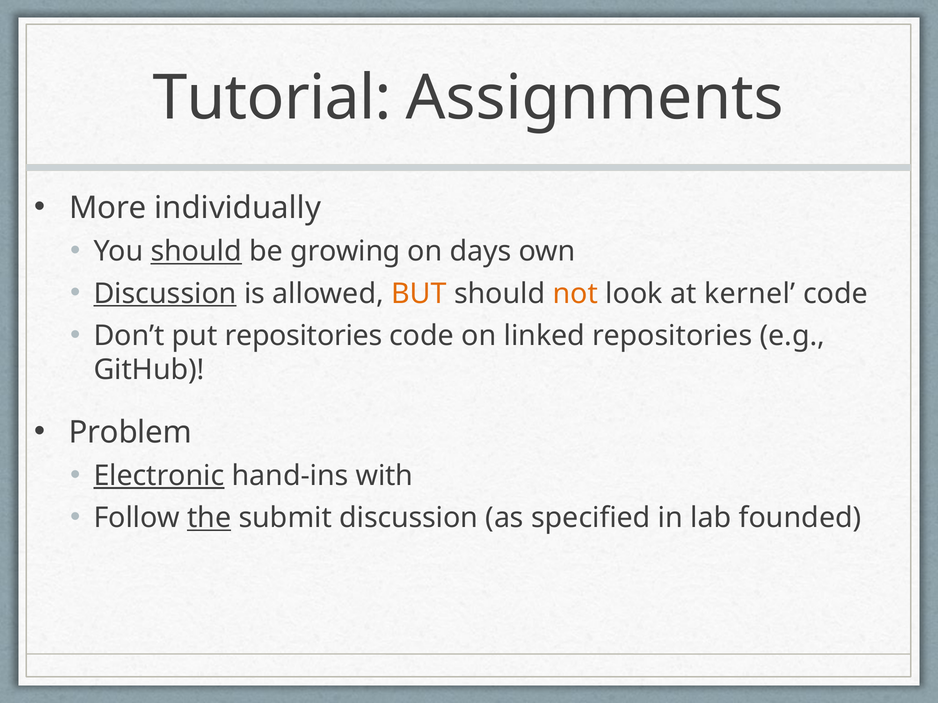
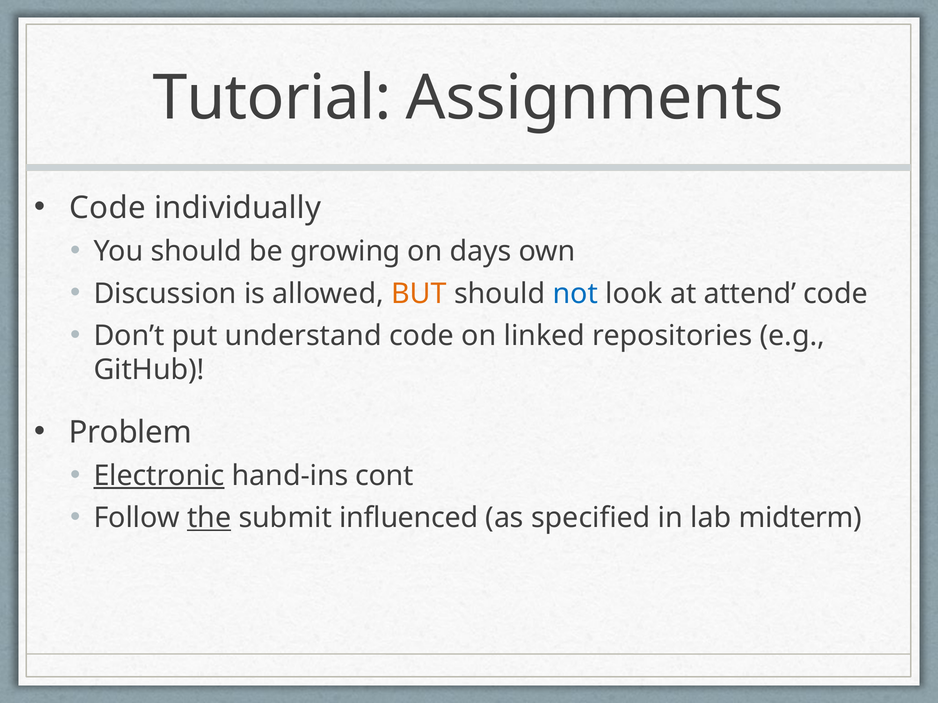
More at (108, 208): More -> Code
should at (196, 252) underline: present -> none
Discussion at (165, 294) underline: present -> none
not colour: orange -> blue
kernel: kernel -> attend
put repositories: repositories -> understand
with: with -> cont
submit discussion: discussion -> influenced
founded: founded -> midterm
